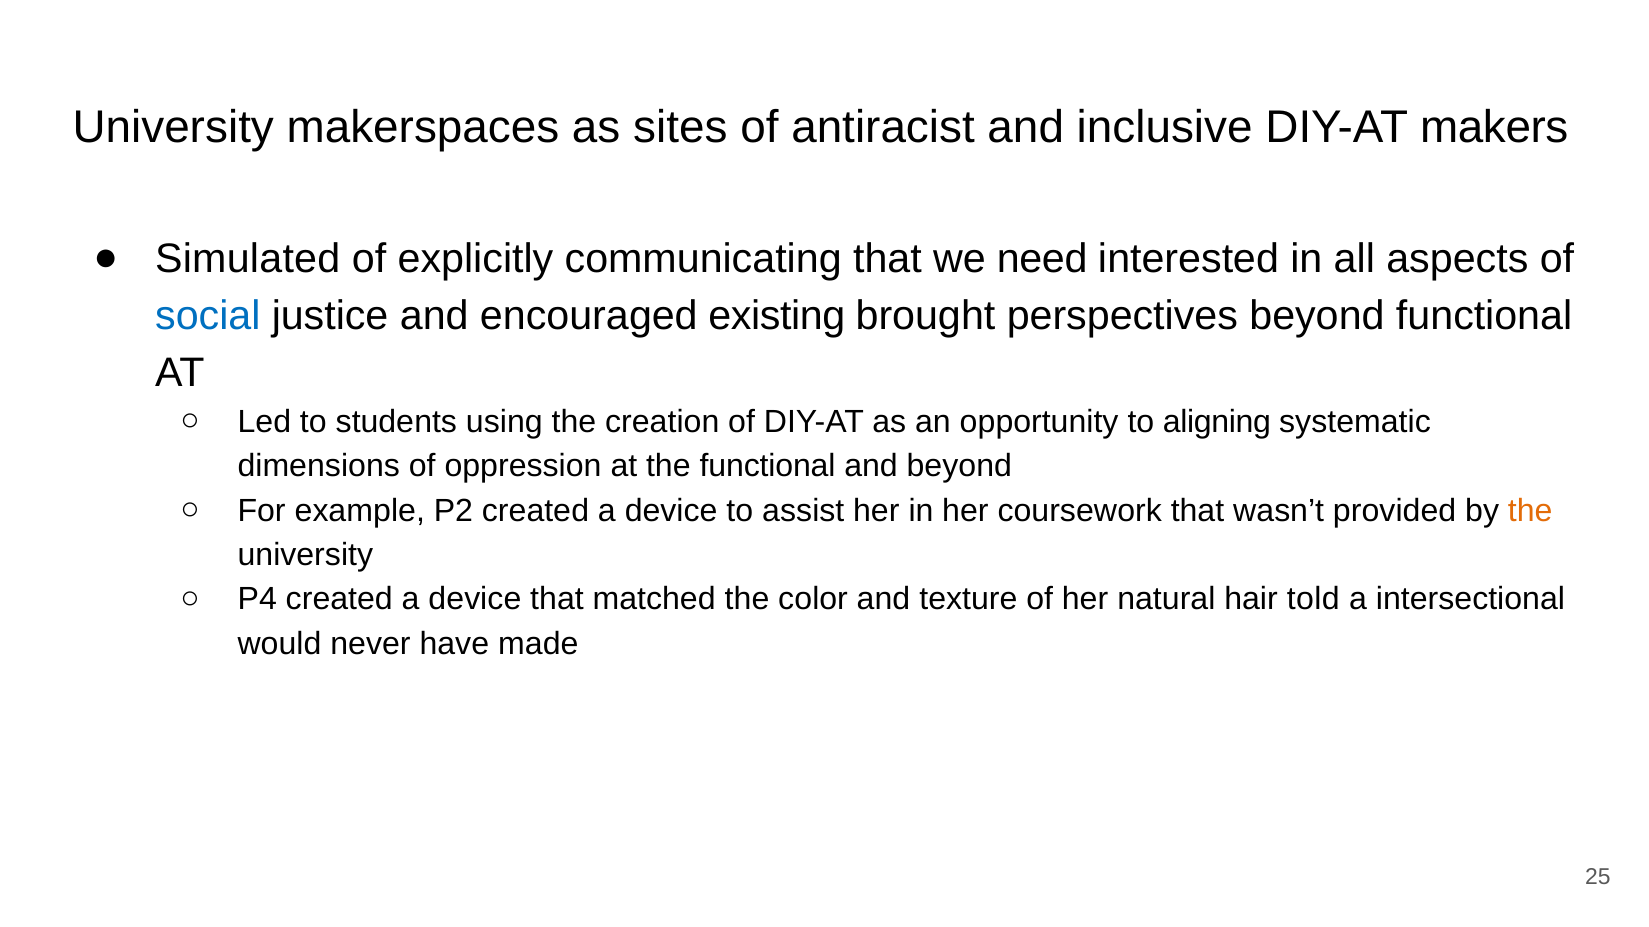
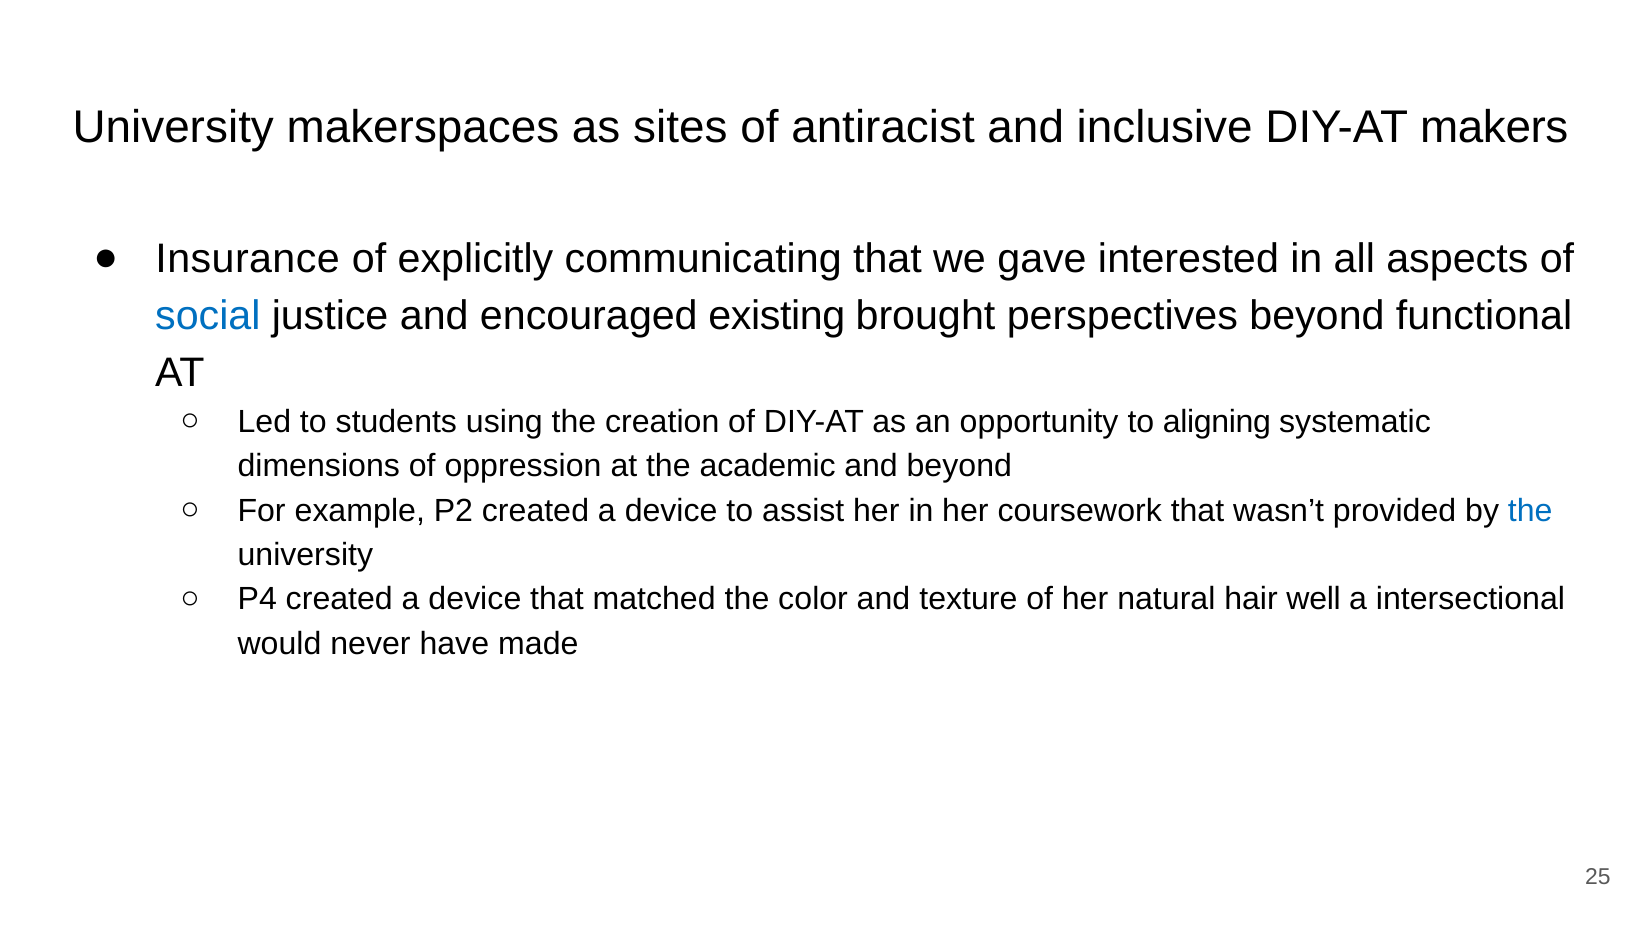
Simulated: Simulated -> Insurance
need: need -> gave
the functional: functional -> academic
the at (1530, 511) colour: orange -> blue
told: told -> well
